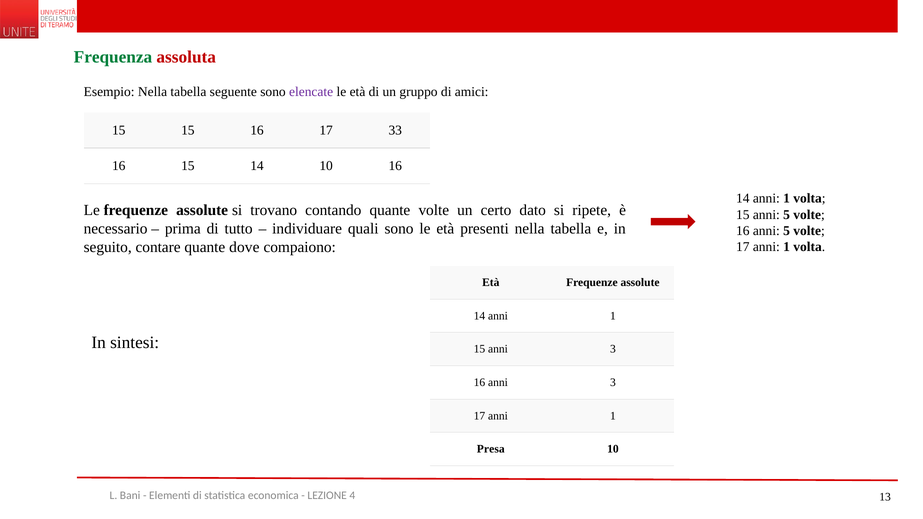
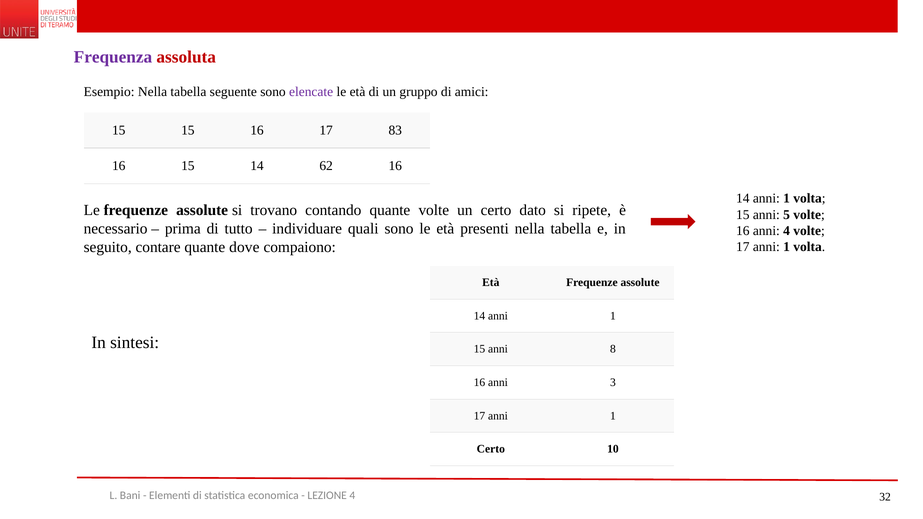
Frequenza colour: green -> purple
33: 33 -> 83
14 10: 10 -> 62
16 anni 5: 5 -> 4
15 anni 3: 3 -> 8
Presa at (491, 449): Presa -> Certo
13: 13 -> 32
